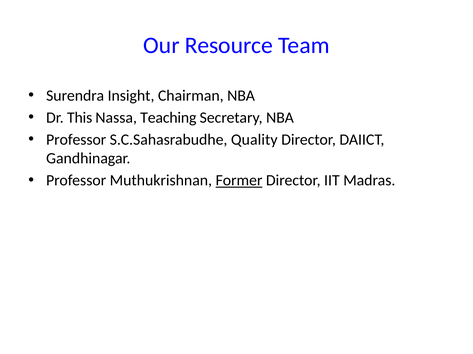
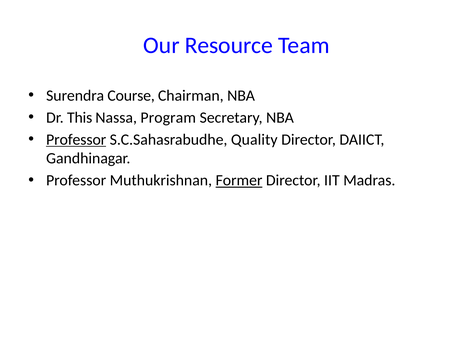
Insight: Insight -> Course
Teaching: Teaching -> Program
Professor at (76, 140) underline: none -> present
